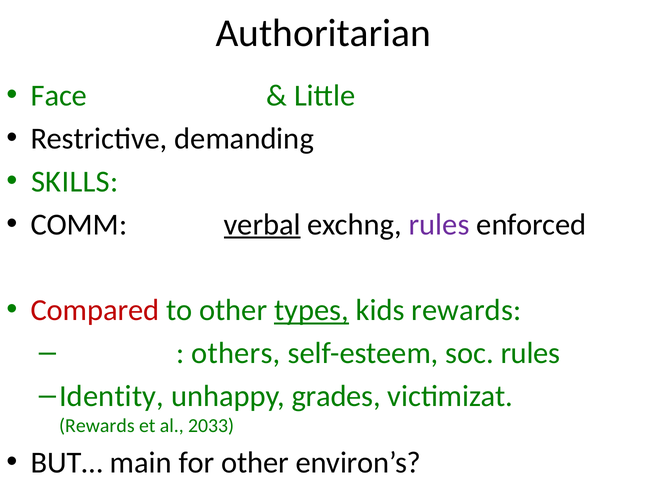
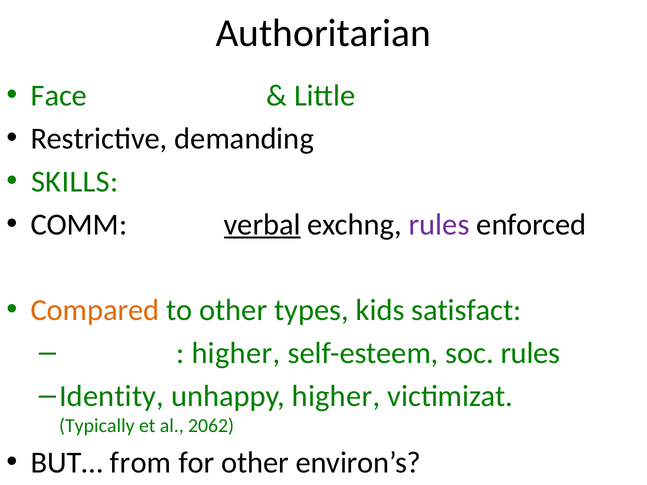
Compared colour: red -> orange
types underline: present -> none
kids rewards: rewards -> satisfact
others at (236, 353): others -> higher
unhappy grades: grades -> higher
Rewards at (97, 426): Rewards -> Typically
2033: 2033 -> 2062
main: main -> from
